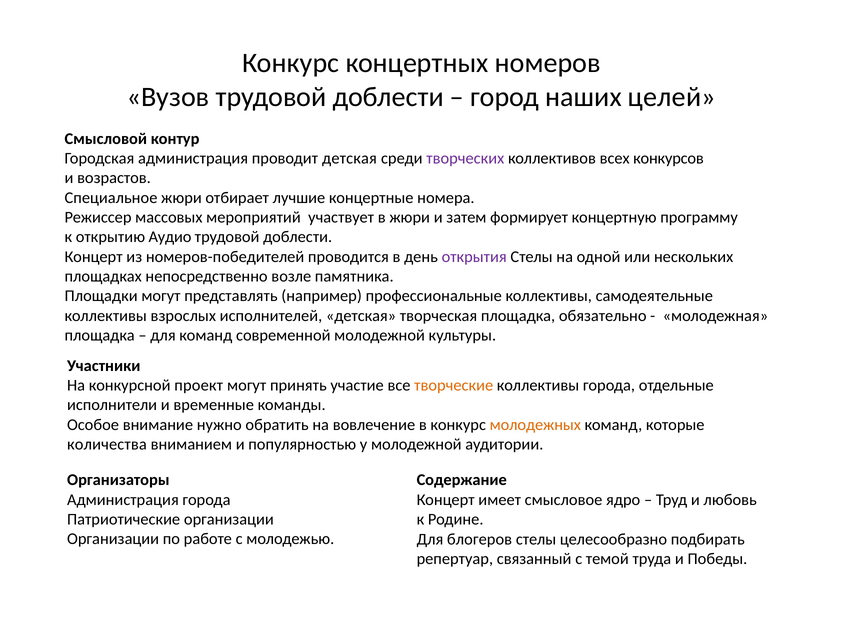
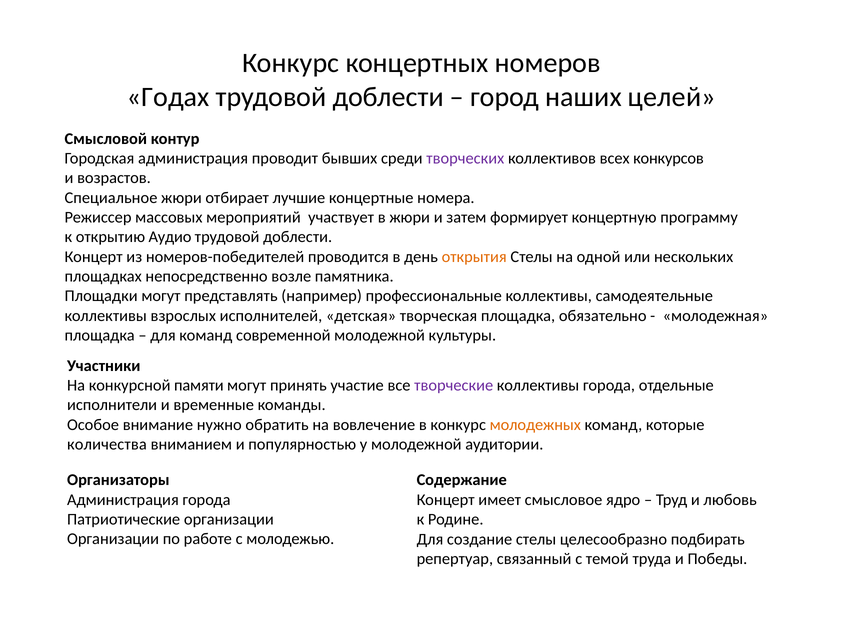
Вузов: Вузов -> Годах
проводит детская: детская -> бывших
открытия colour: purple -> orange
проект: проект -> памяти
творческие colour: orange -> purple
блогеров: блогеров -> создание
